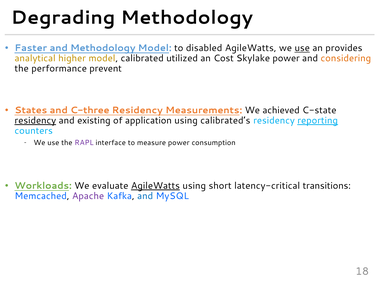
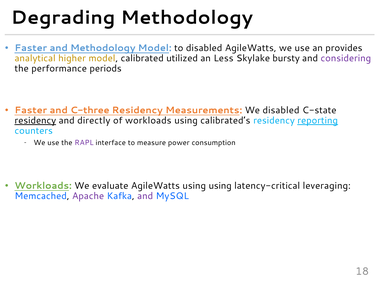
use at (302, 48) underline: present -> none
Cost: Cost -> Less
Skylake power: power -> bursty
considering colour: orange -> purple
prevent: prevent -> periods
States at (31, 110): States -> Faster
We achieved: achieved -> disabled
existing: existing -> directly
of application: application -> workloads
AgileWatts at (155, 186) underline: present -> none
using short: short -> using
transitions: transitions -> leveraging
and at (145, 196) colour: blue -> purple
